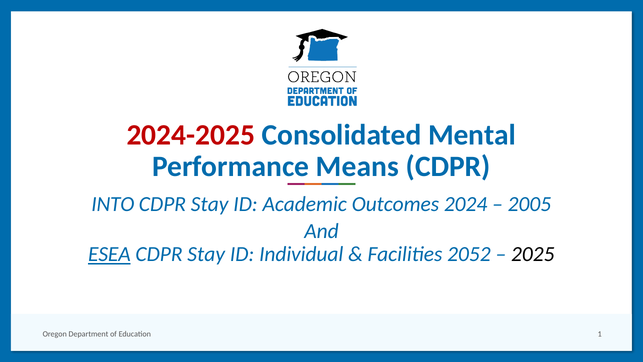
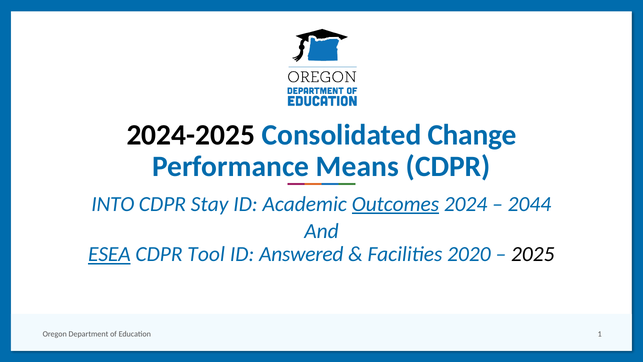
2024-2025 colour: red -> black
Mental: Mental -> Change
Outcomes underline: none -> present
2005: 2005 -> 2044
Stay at (206, 254): Stay -> Tool
Individual: Individual -> Answered
2052: 2052 -> 2020
